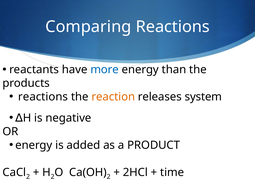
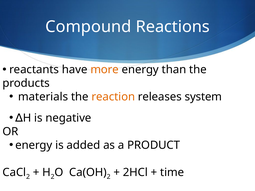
Comparing: Comparing -> Compound
more colour: blue -> orange
reactions at (43, 97): reactions -> materials
